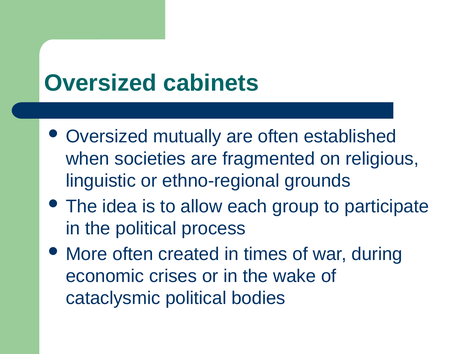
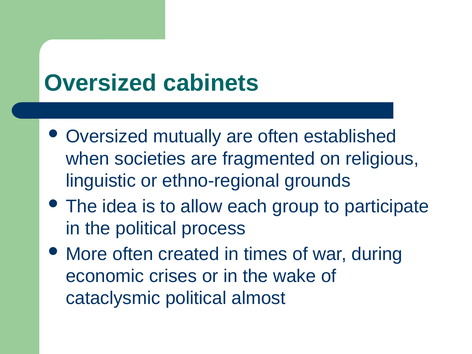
bodies: bodies -> almost
